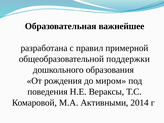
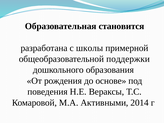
важнейшее: важнейшее -> становится
правил: правил -> школы
миром: миром -> основе
